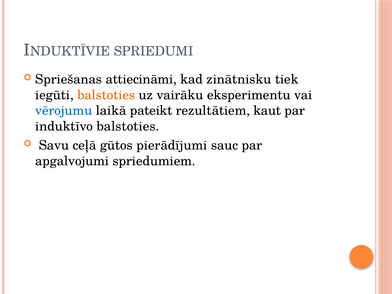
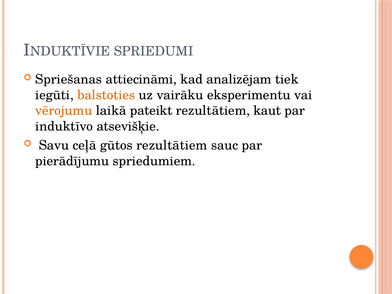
zinātnisku: zinātnisku -> analizējam
vērojumu colour: blue -> orange
induktīvo balstoties: balstoties -> atsevišķie
gūtos pierādījumi: pierādījumi -> rezultātiem
apgalvojumi: apgalvojumi -> pierādījumu
